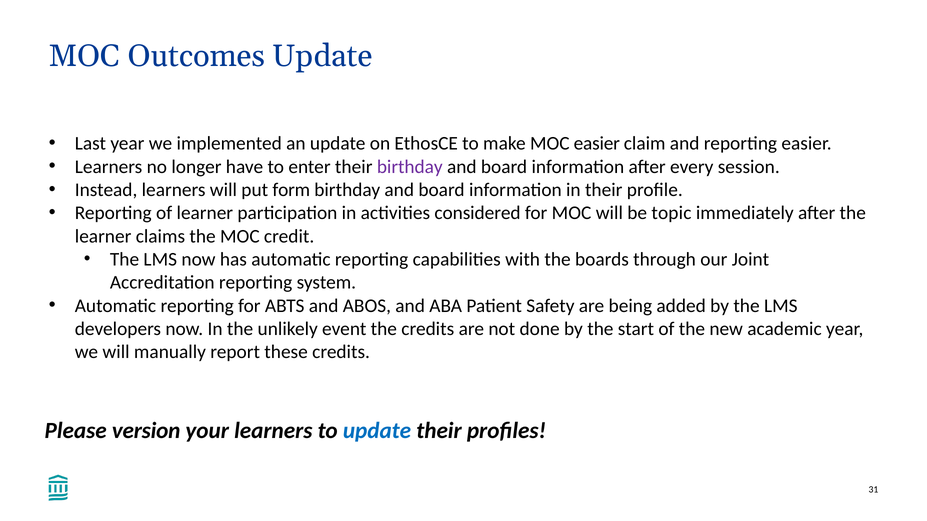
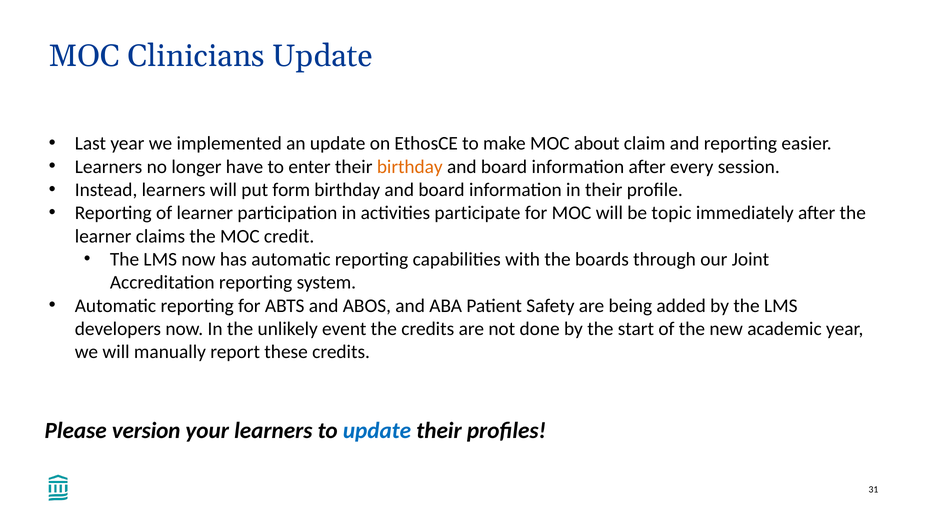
Outcomes: Outcomes -> Clinicians
MOC easier: easier -> about
birthday at (410, 167) colour: purple -> orange
considered: considered -> participate
